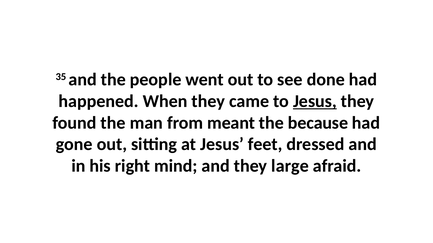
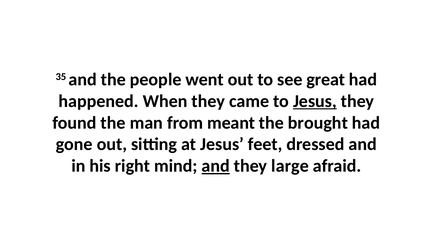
done: done -> great
because: because -> brought
and at (216, 166) underline: none -> present
